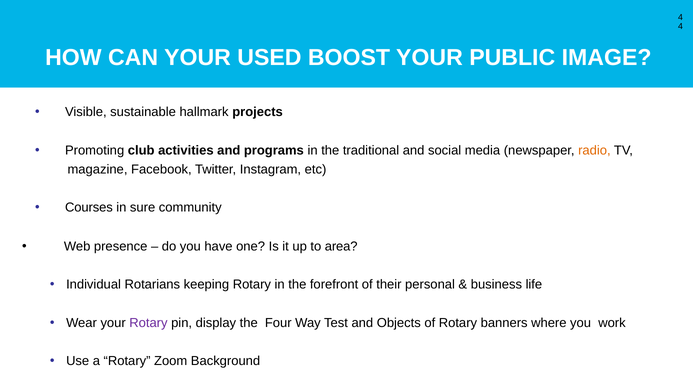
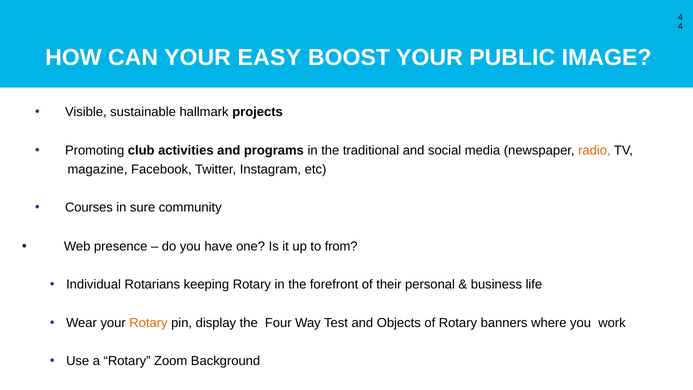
USED: USED -> EASY
area: area -> from
Rotary at (148, 323) colour: purple -> orange
